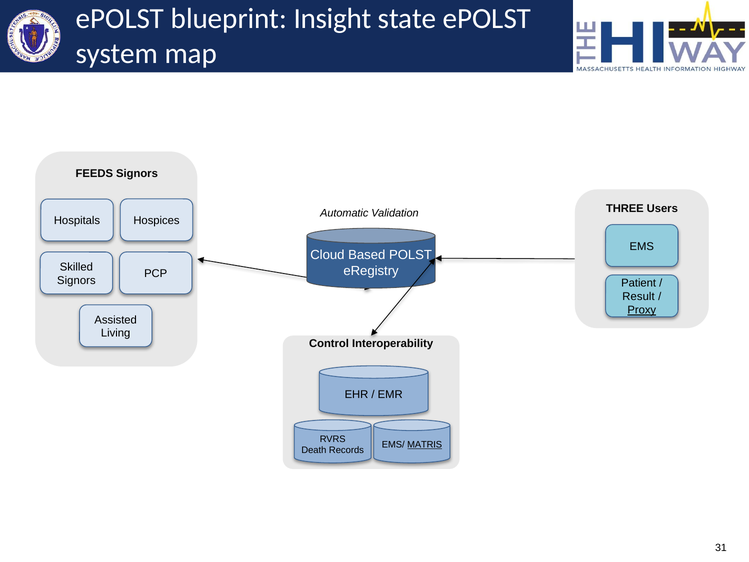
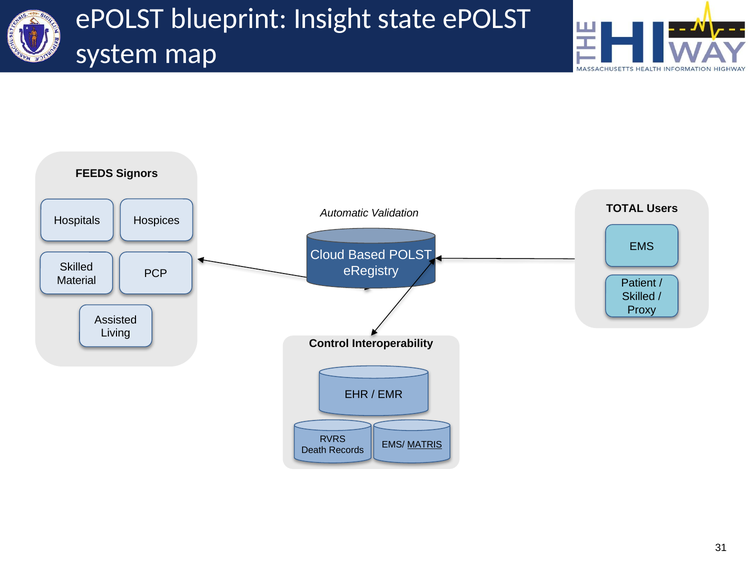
THREE: THREE -> TOTAL
Signors at (76, 280): Signors -> Material
Result at (639, 297): Result -> Skilled
Proxy underline: present -> none
